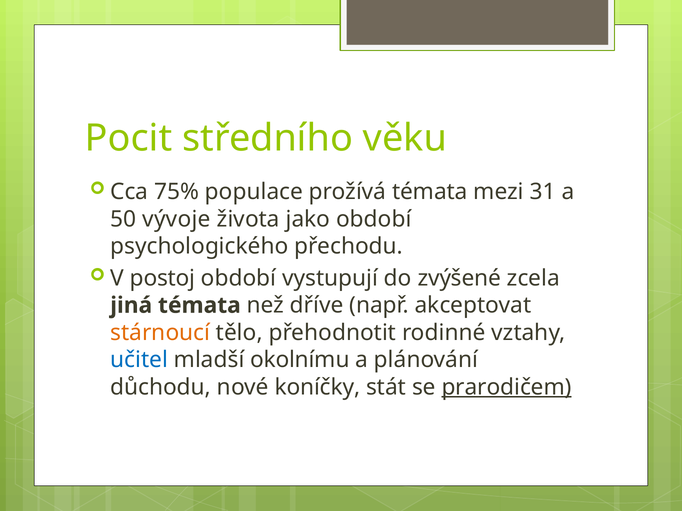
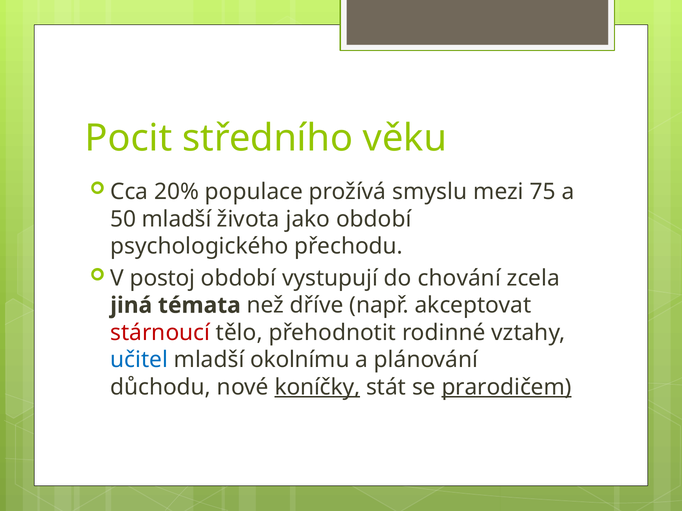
75%: 75% -> 20%
prožívá témata: témata -> smyslu
31: 31 -> 75
50 vývoje: vývoje -> mladší
zvýšené: zvýšené -> chování
stárnoucí colour: orange -> red
koníčky underline: none -> present
